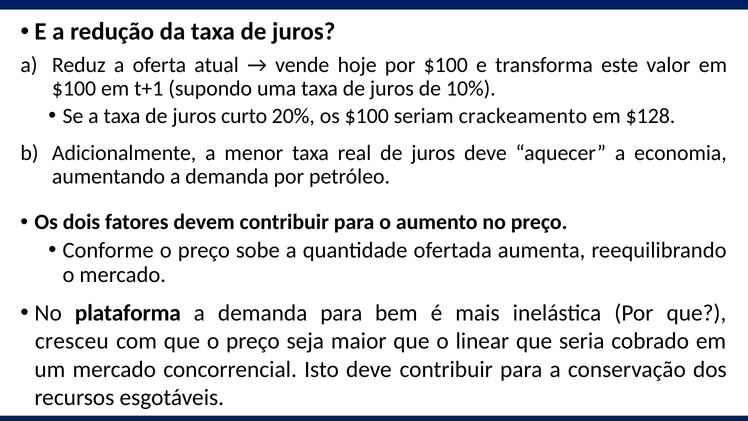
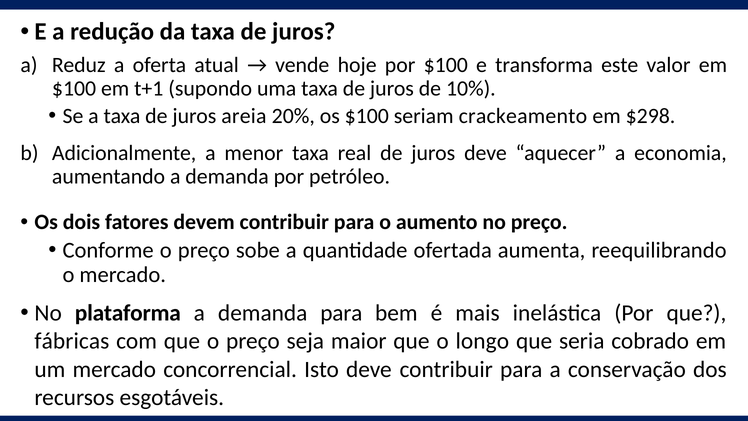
curto: curto -> areia
$128: $128 -> $298
cresceu: cresceu -> fábricas
linear: linear -> longo
